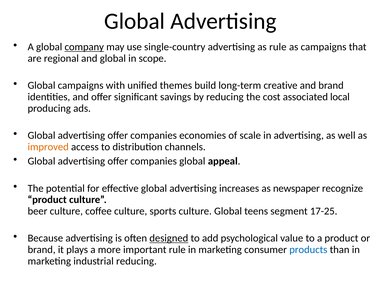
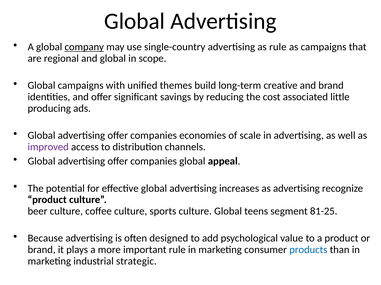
local: local -> little
improved colour: orange -> purple
as newspaper: newspaper -> advertising
17-25: 17-25 -> 81-25
designed underline: present -> none
industrial reducing: reducing -> strategic
